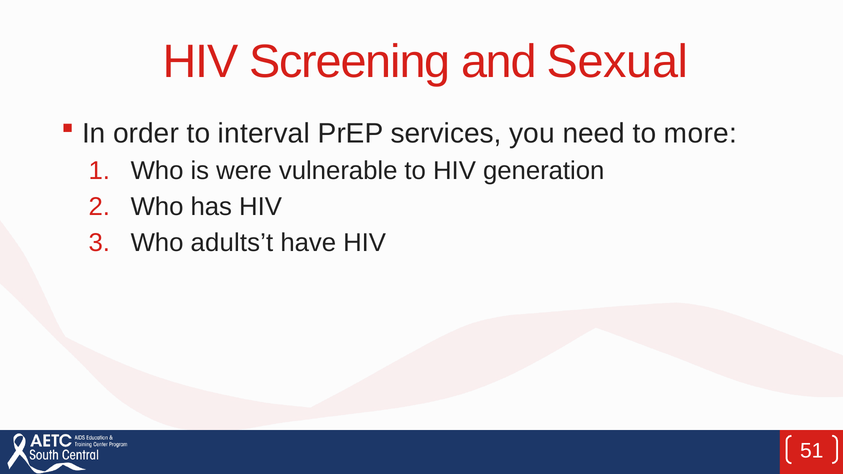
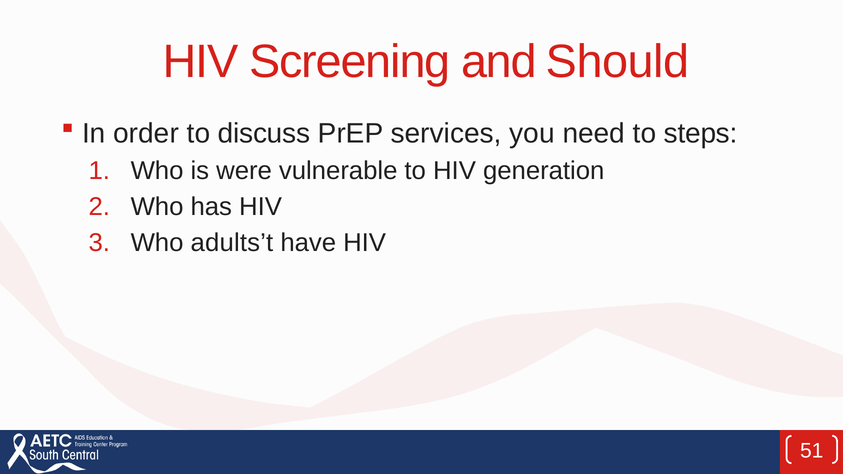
Sexual: Sexual -> Should
interval: interval -> discuss
more: more -> steps
